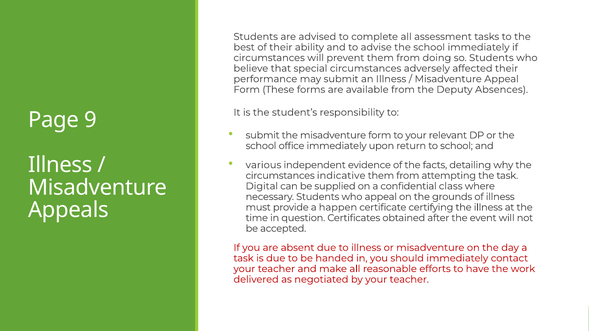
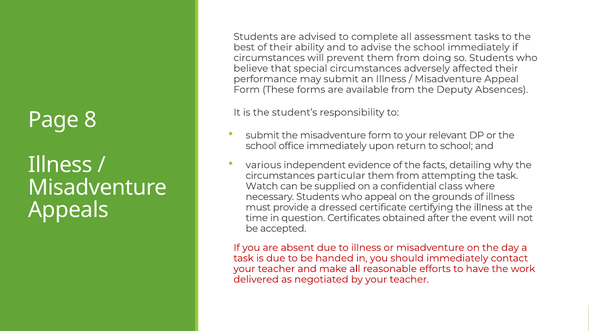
9: 9 -> 8
indicative: indicative -> particular
Digital: Digital -> Watch
happen: happen -> dressed
